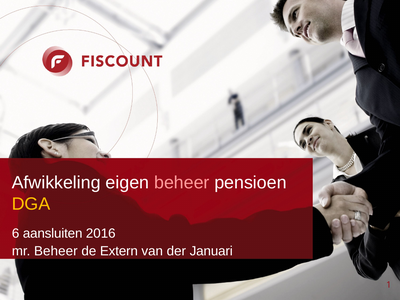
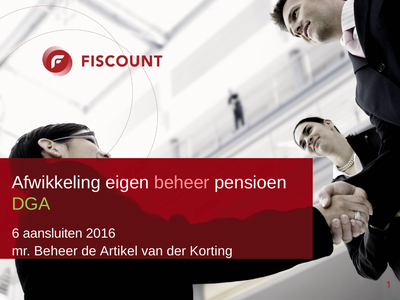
DGA colour: yellow -> light green
Extern: Extern -> Artikel
Januari: Januari -> Korting
